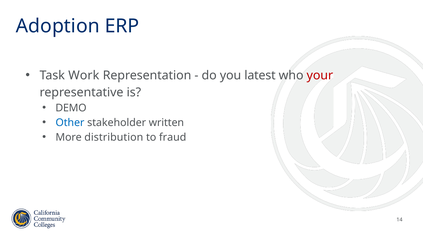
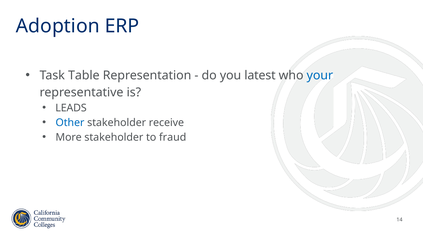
Work: Work -> Table
your colour: red -> blue
DEMO: DEMO -> LEADS
written: written -> receive
More distribution: distribution -> stakeholder
